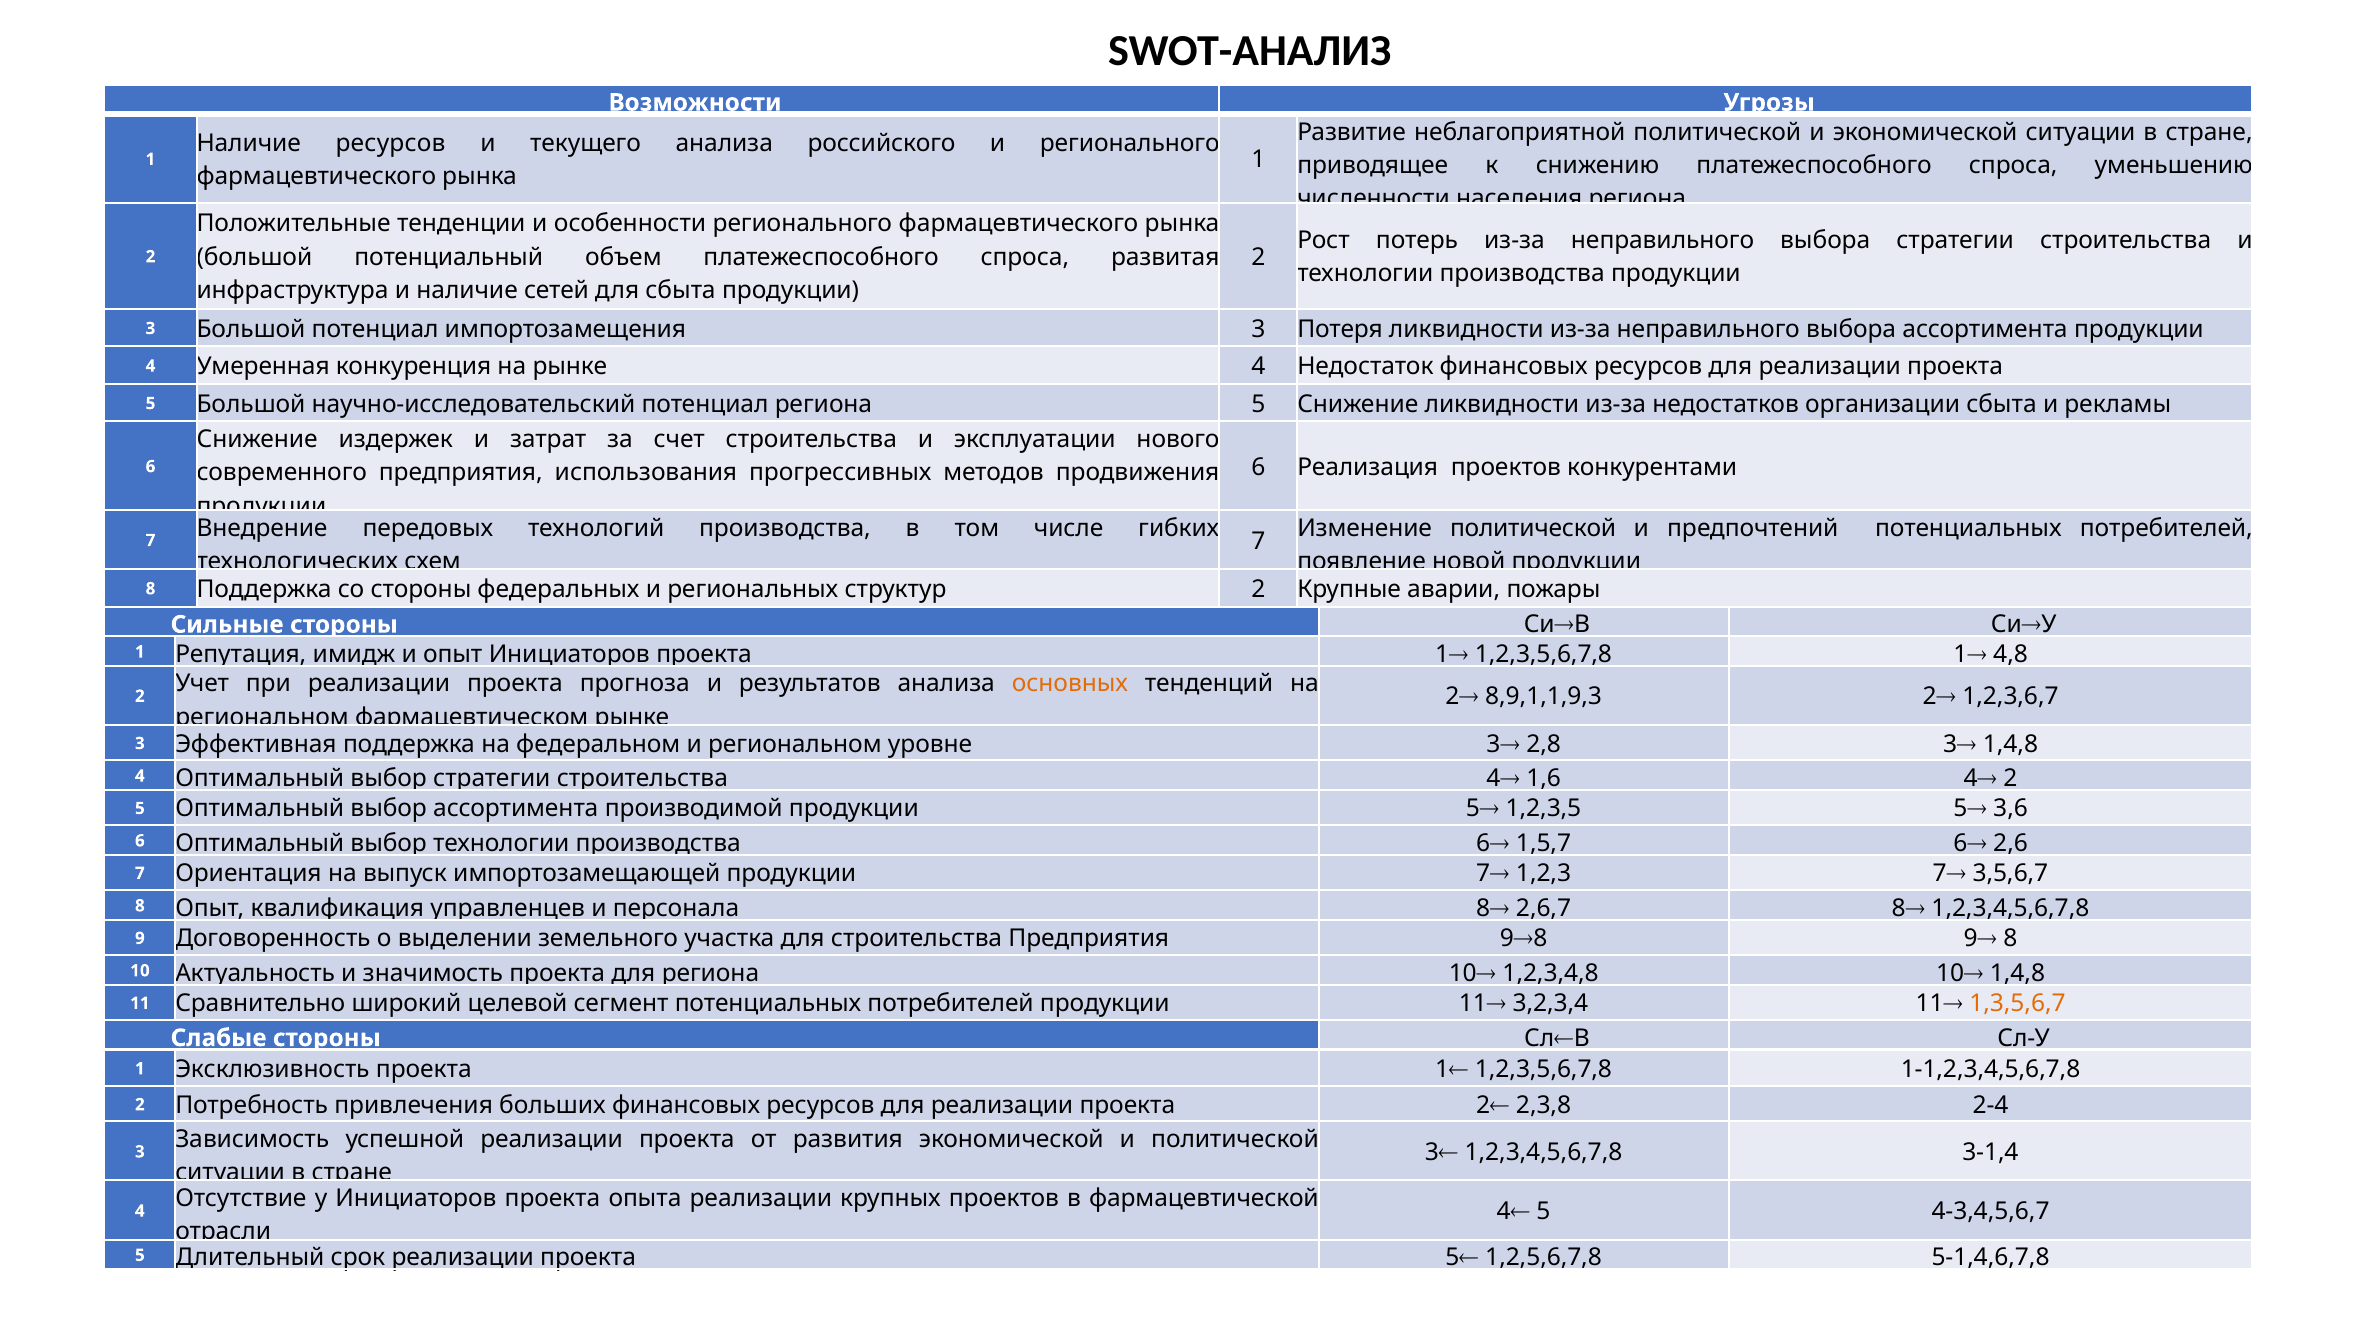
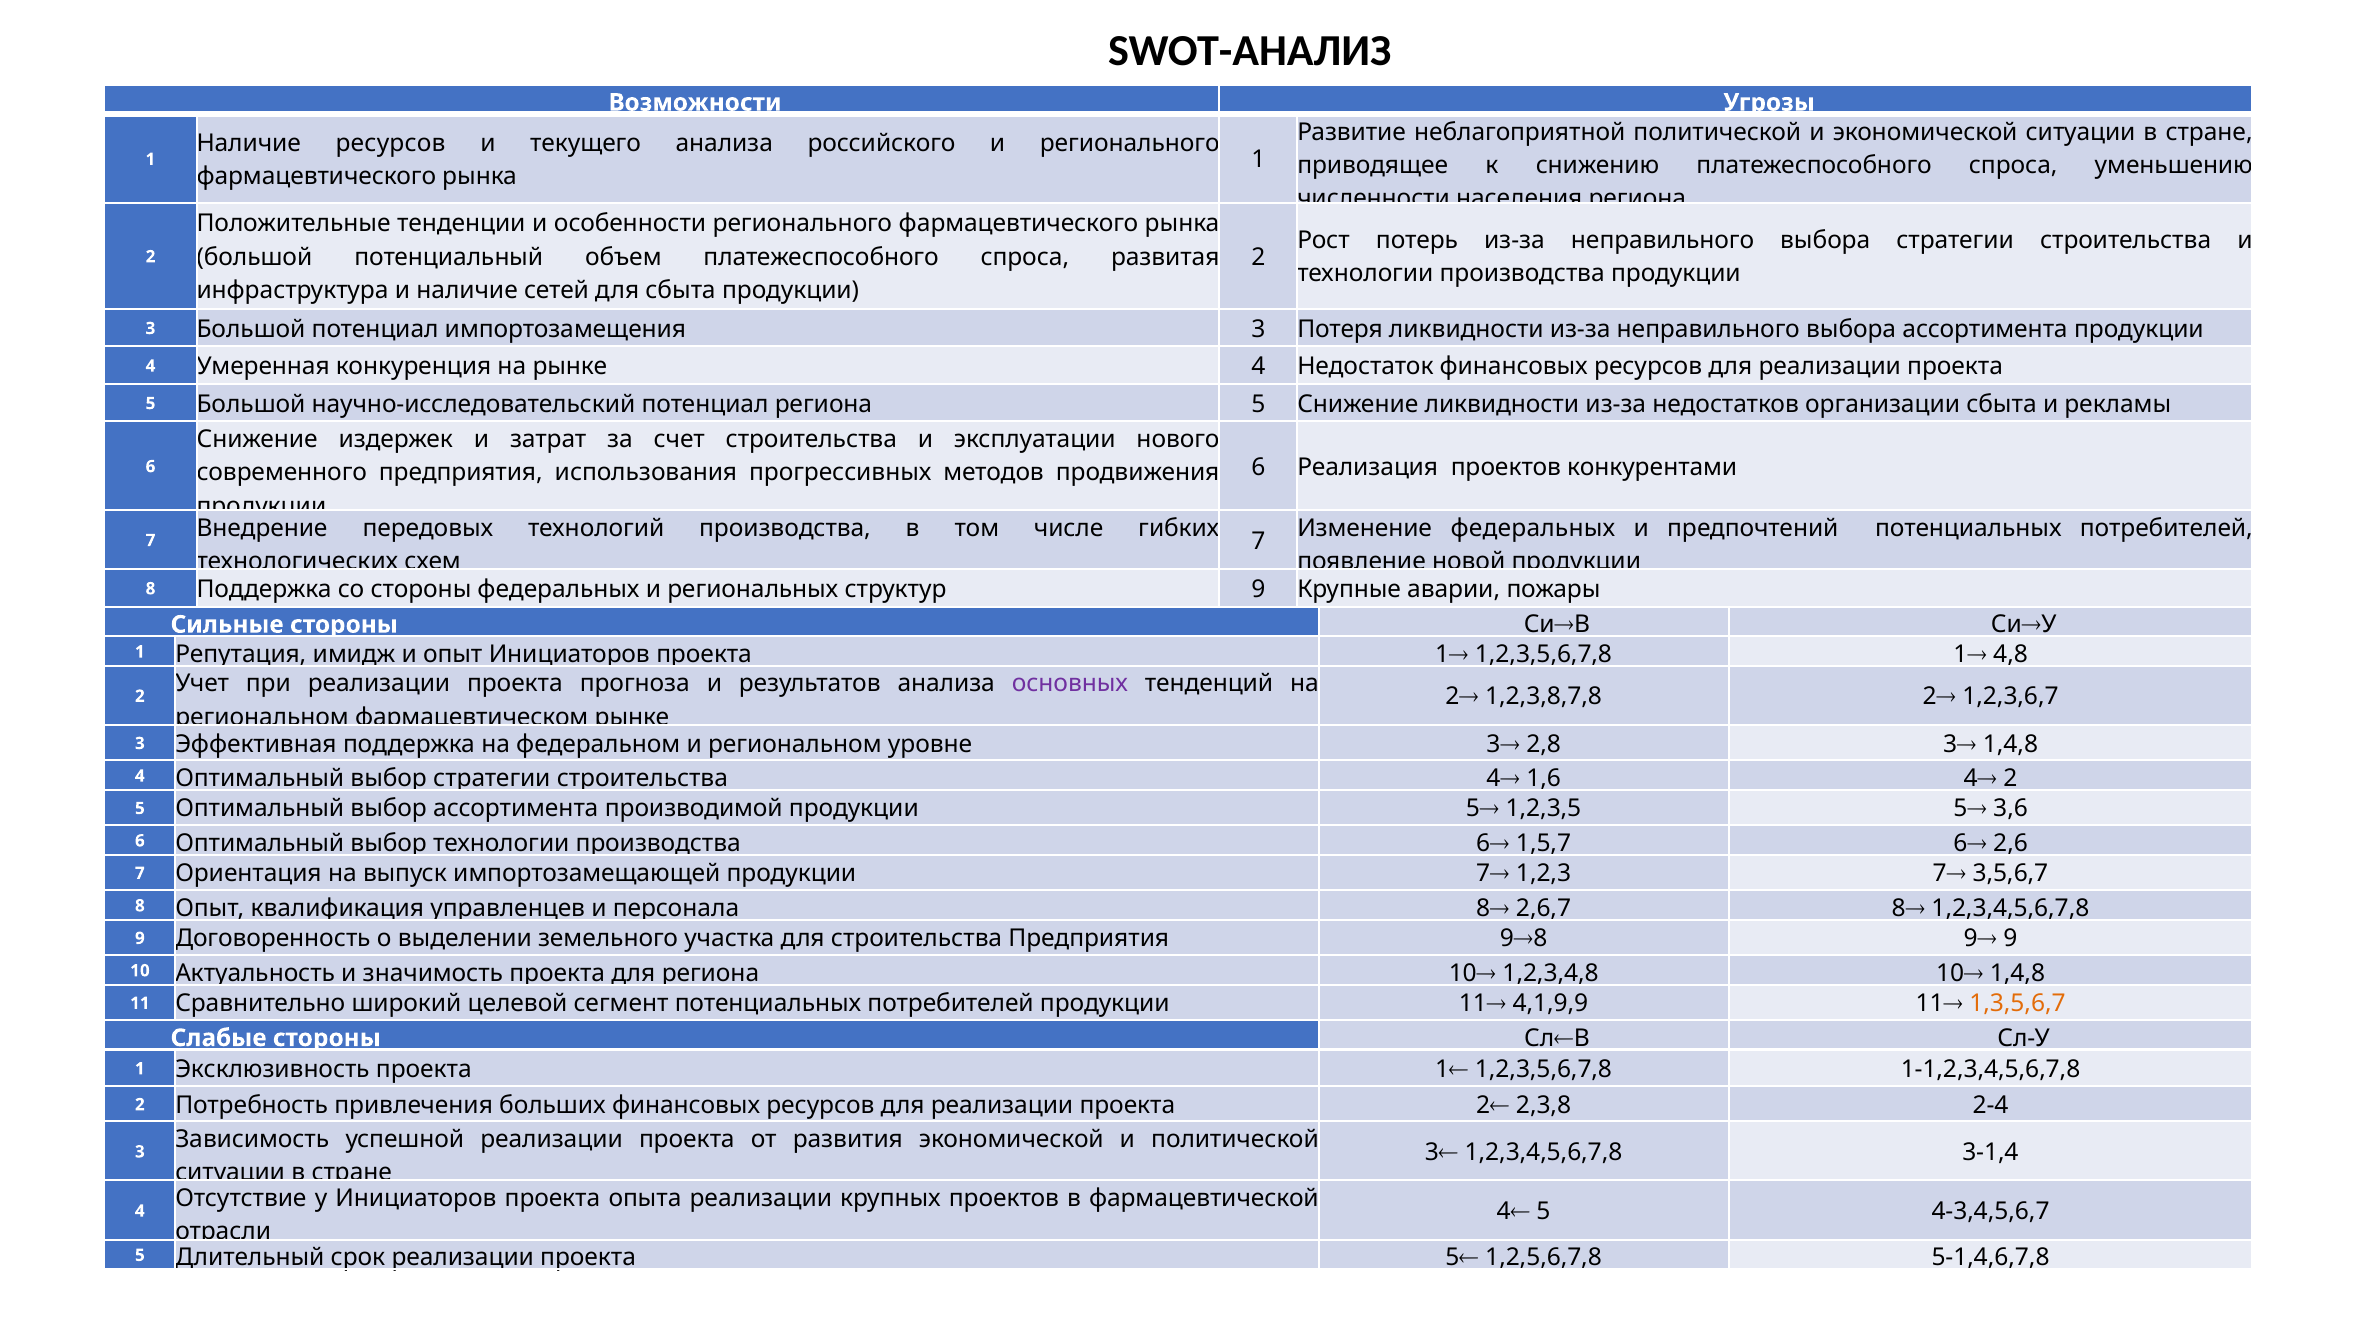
Изменение политической: политической -> федеральных
структур 2: 2 -> 9
основных colour: orange -> purple
8,9,1,1,9,3: 8,9,1,1,9,3 -> 1,2,3,8,7,8
9 8: 8 -> 9
3,2,3,4: 3,2,3,4 -> 4,1,9,9
